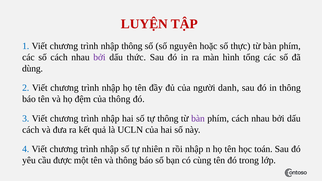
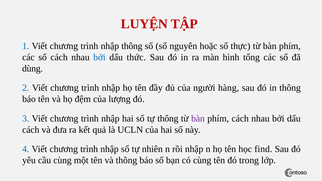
bởi at (99, 57) colour: purple -> blue
danh: danh -> hàng
của thông: thông -> lượng
toán: toán -> find
cầu được: được -> cùng
